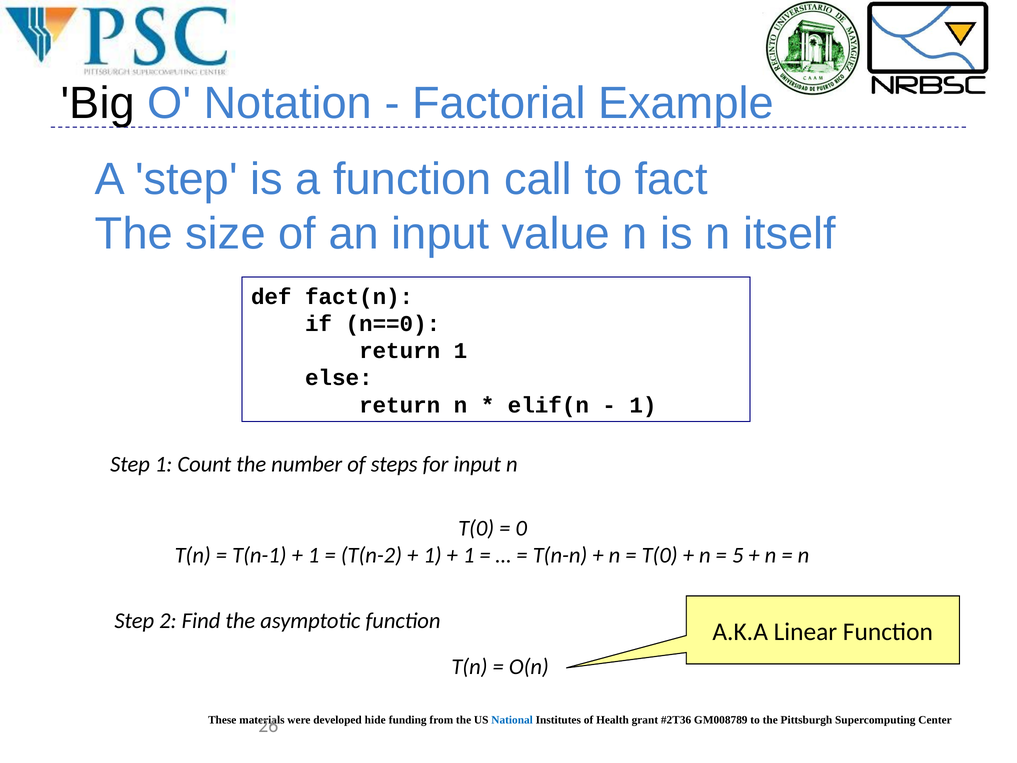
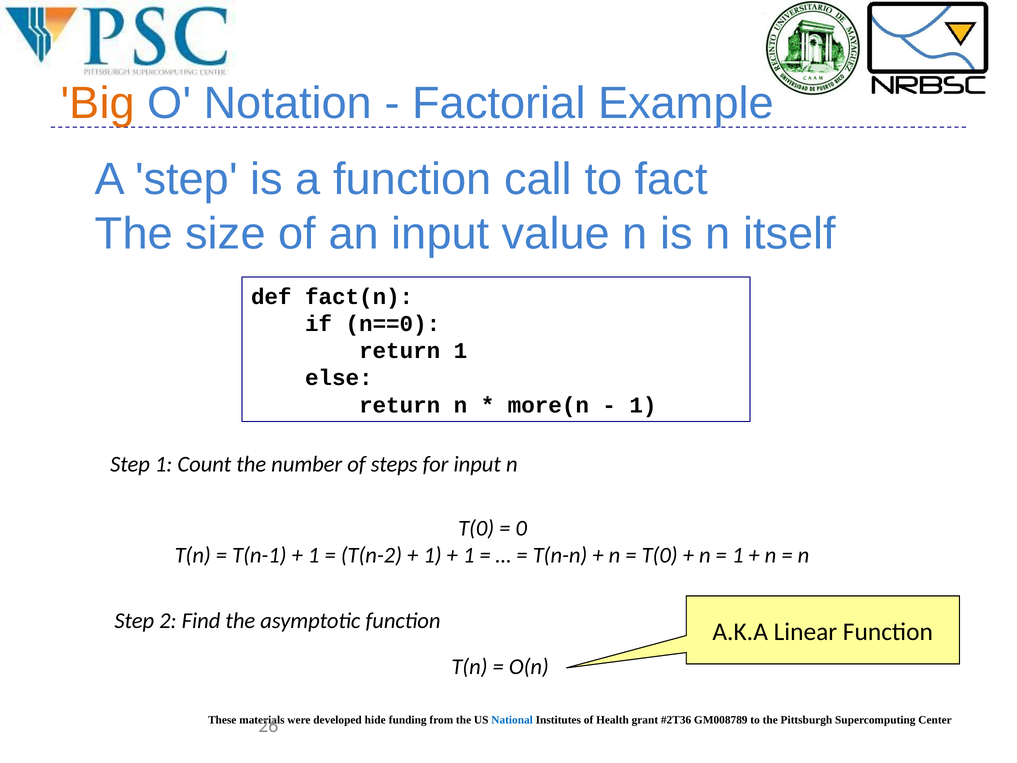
Big colour: black -> orange
elif(n: elif(n -> more(n
5 at (738, 555): 5 -> 1
